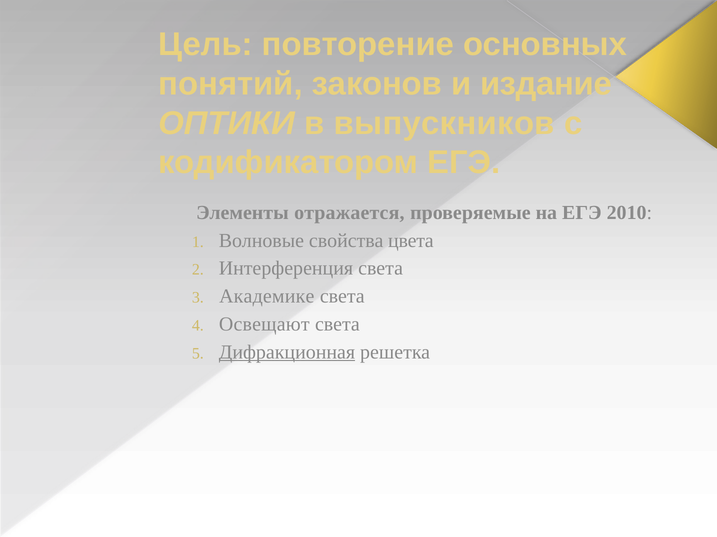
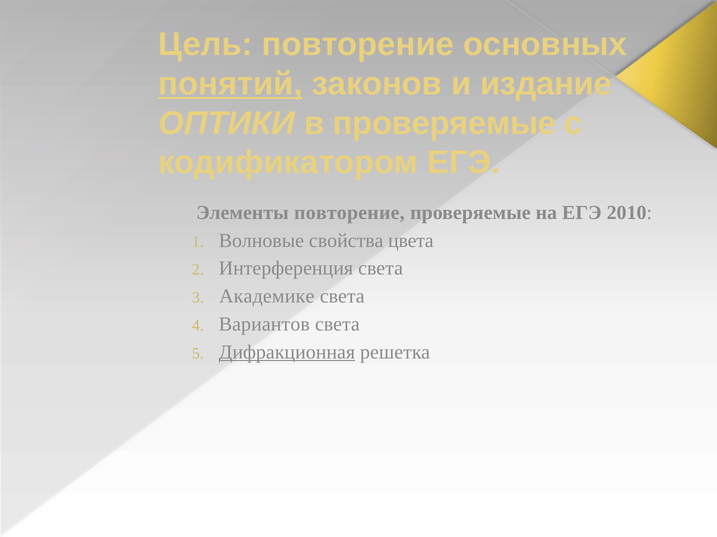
понятий underline: none -> present
в выпускников: выпускников -> проверяемые
Элементы отражается: отражается -> повторение
Освещают: Освещают -> Вариантов
